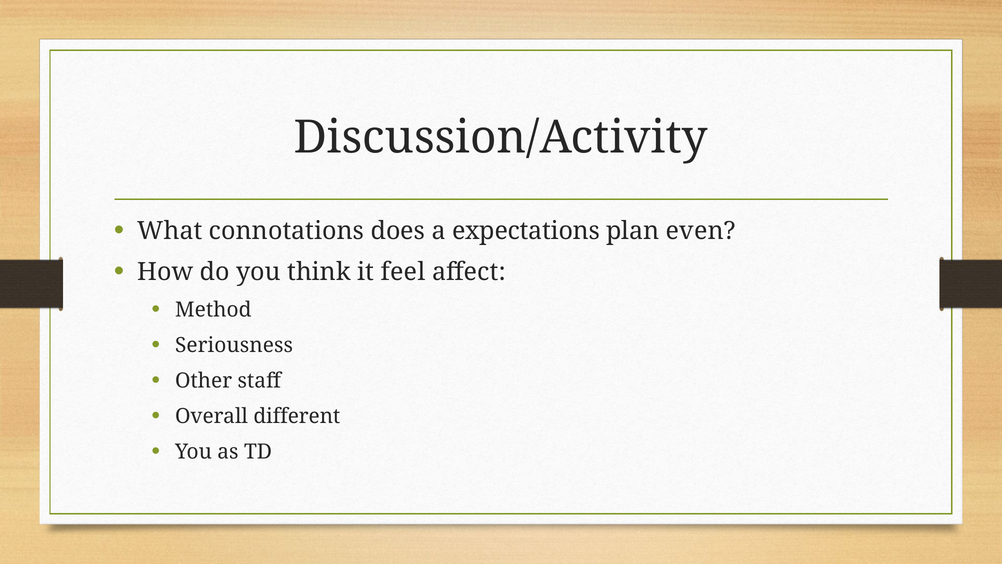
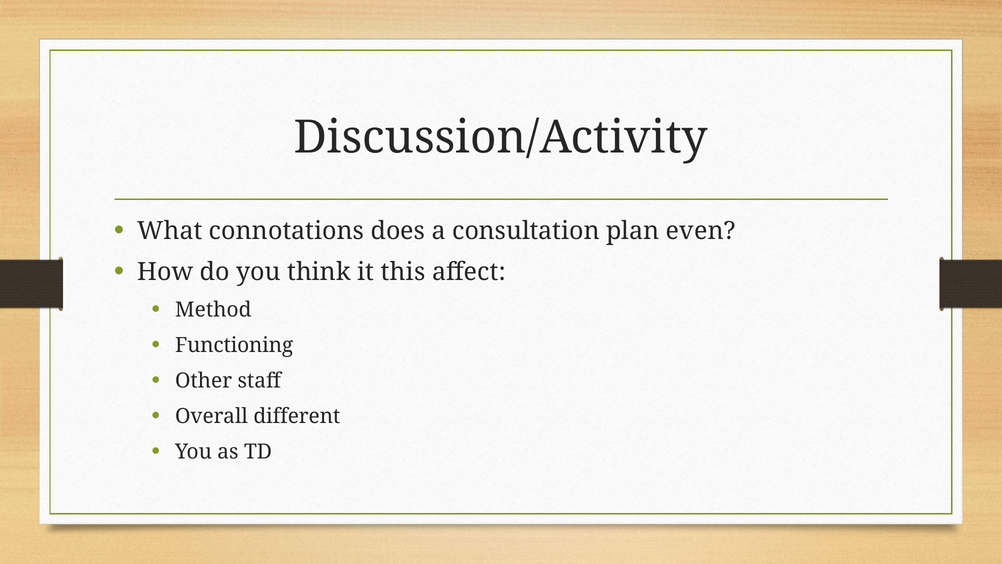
expectations: expectations -> consultation
feel: feel -> this
Seriousness: Seriousness -> Functioning
